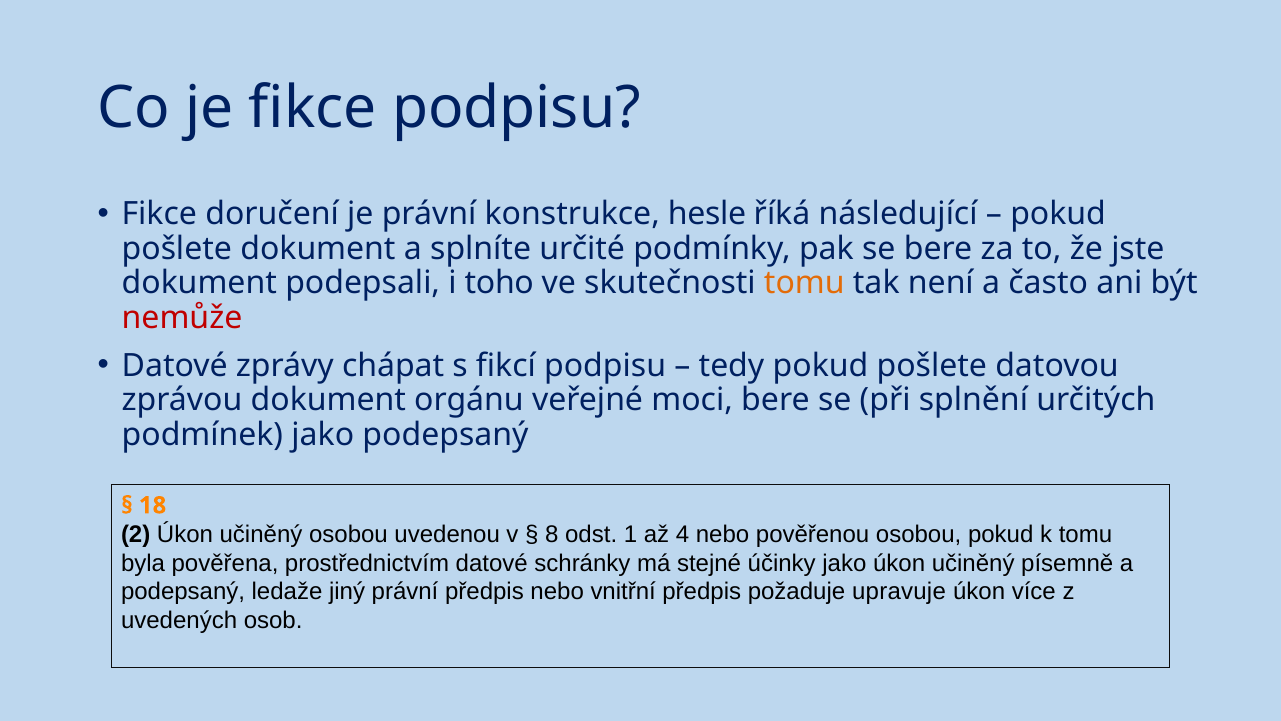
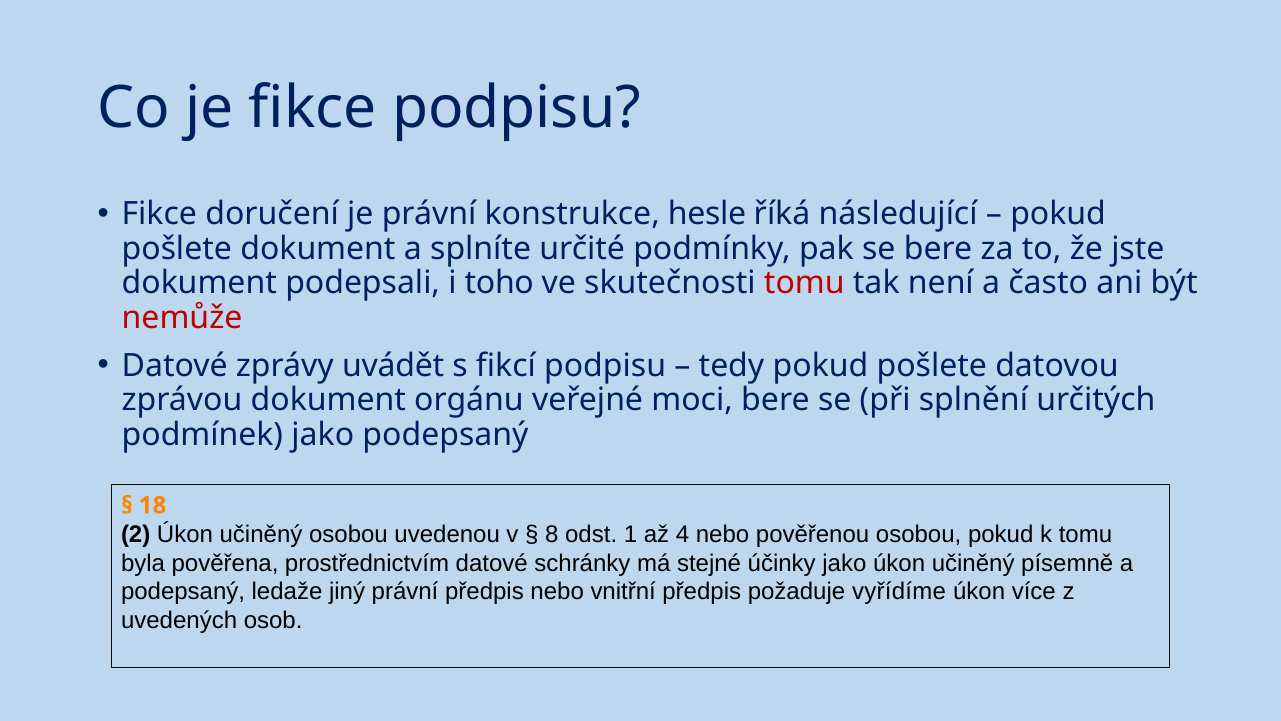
tomu at (804, 283) colour: orange -> red
chápat: chápat -> uvádět
upravuje: upravuje -> vyřídíme
